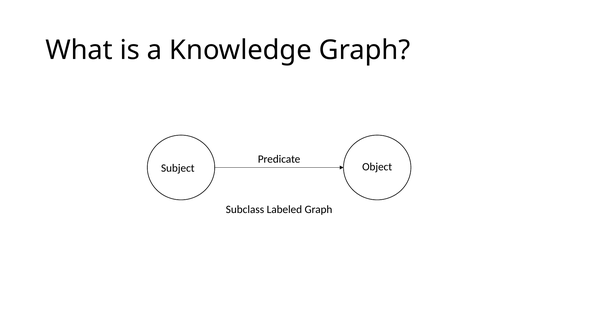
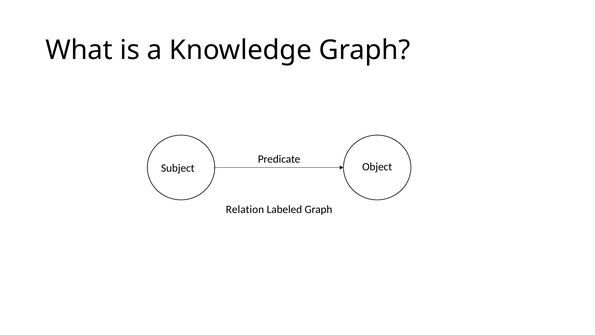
Subclass: Subclass -> Relation
